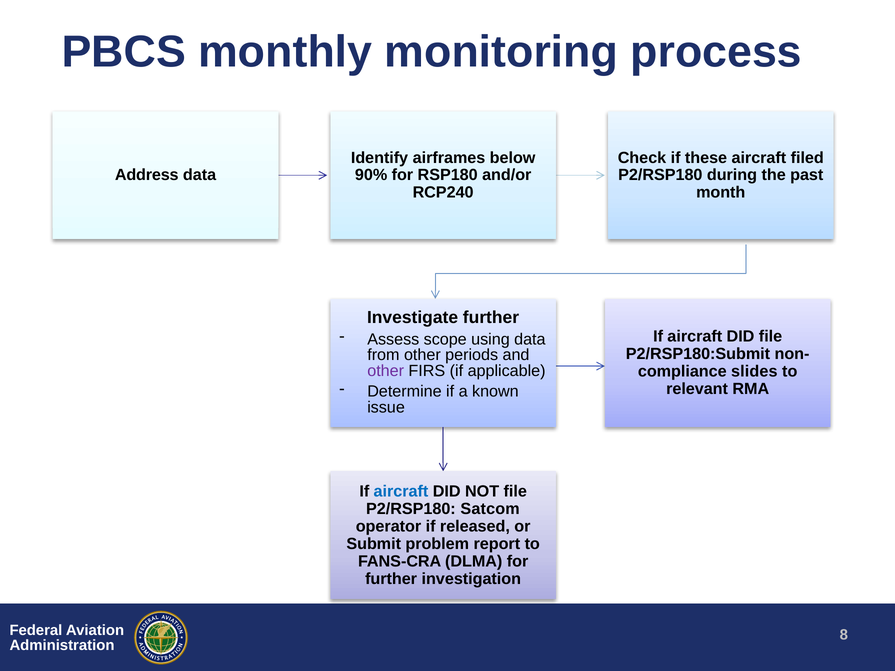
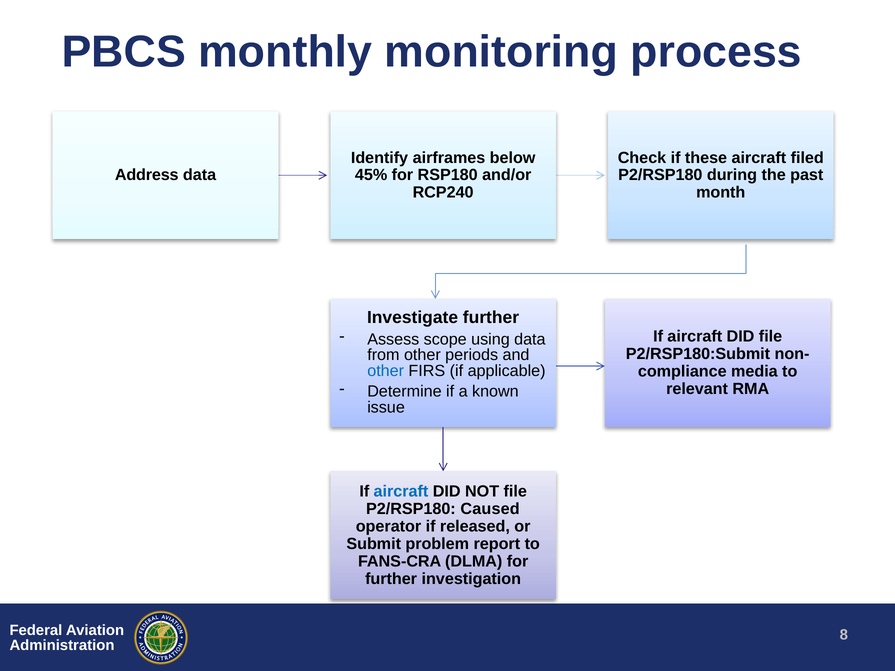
90%: 90% -> 45%
other at (386, 371) colour: purple -> blue
slides: slides -> media
Satcom: Satcom -> Caused
